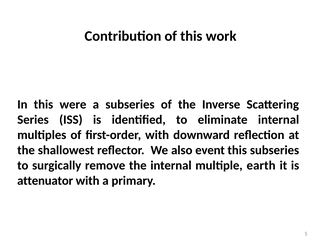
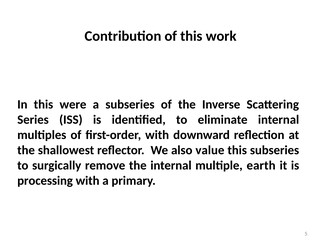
event: event -> value
attenuator: attenuator -> processing
